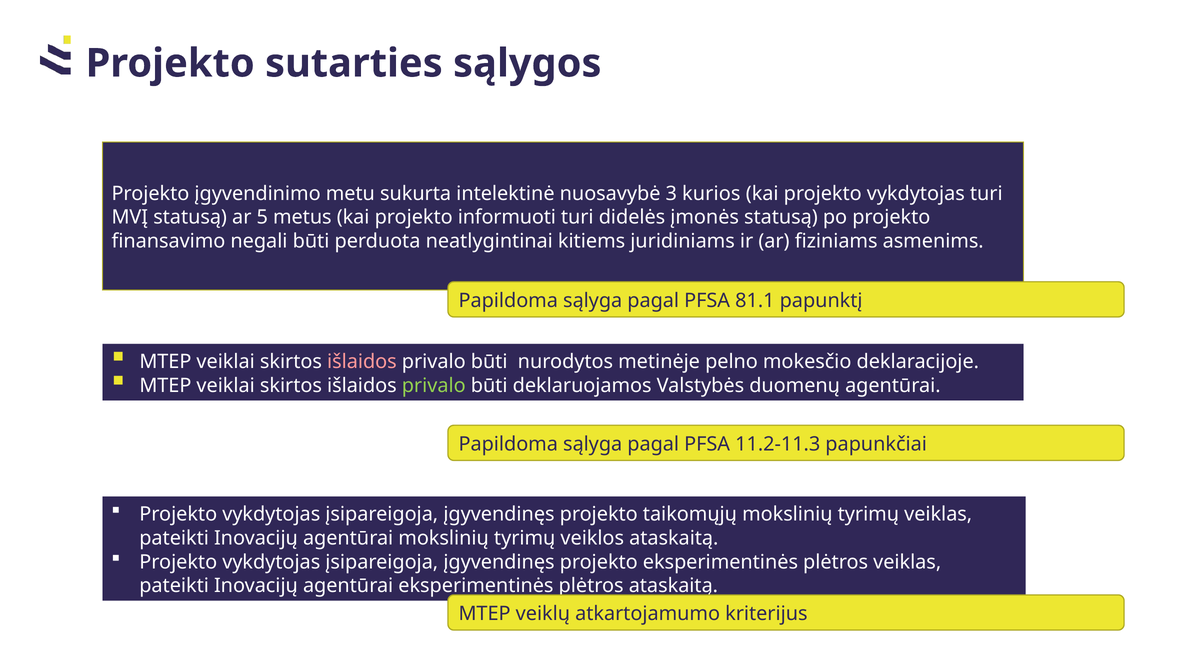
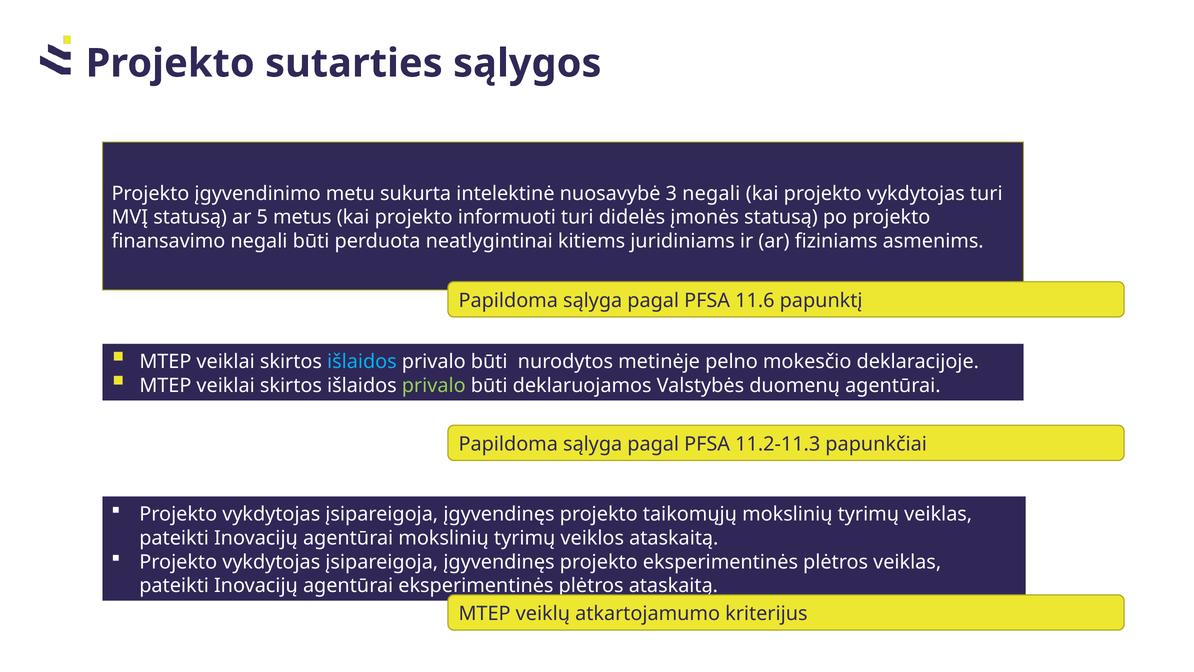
3 kurios: kurios -> negali
81.1: 81.1 -> 11.6
išlaidos at (362, 361) colour: pink -> light blue
